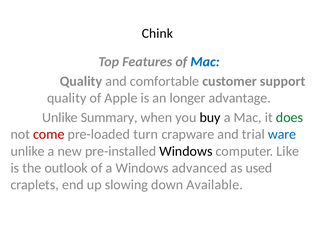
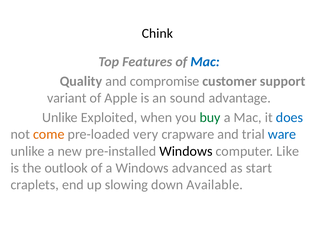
comfortable: comfortable -> compromise
quality at (67, 98): quality -> variant
longer: longer -> sound
Summary: Summary -> Exploited
buy colour: black -> green
does colour: green -> blue
come colour: red -> orange
turn: turn -> very
used: used -> start
